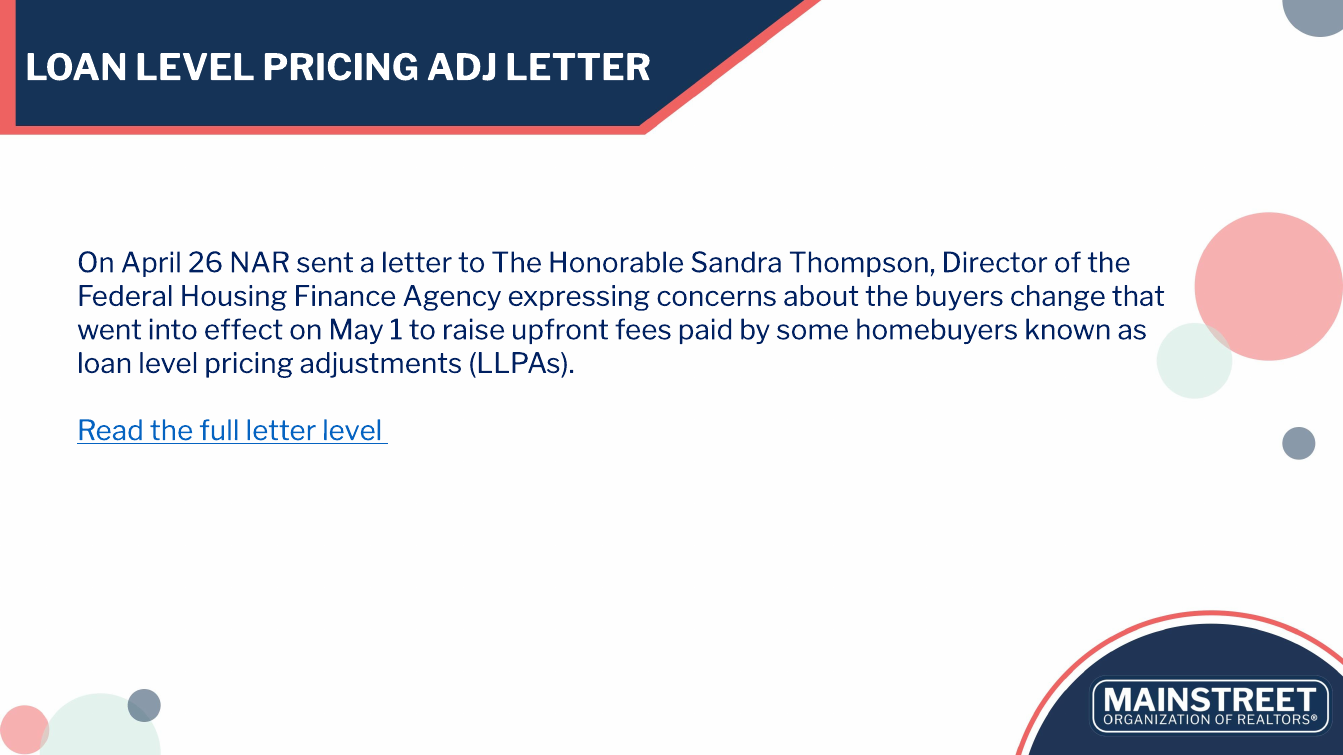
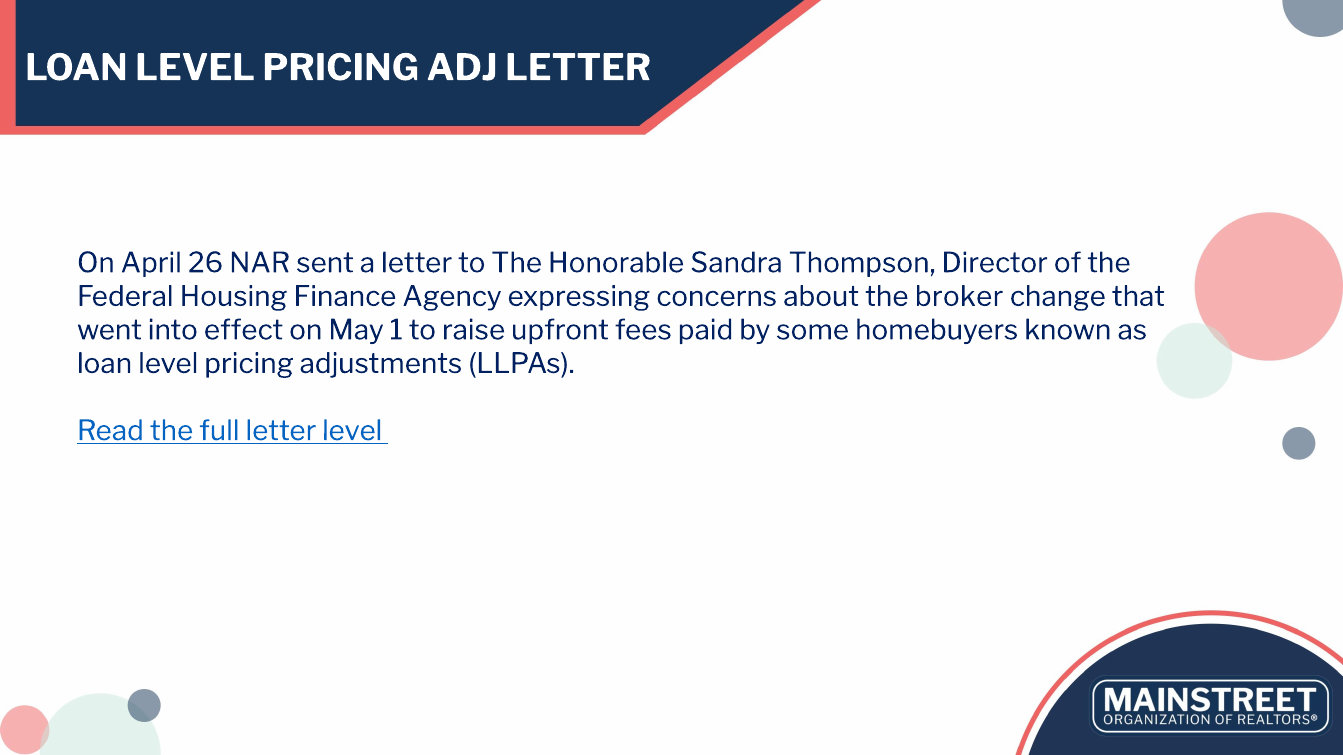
buyers: buyers -> broker
